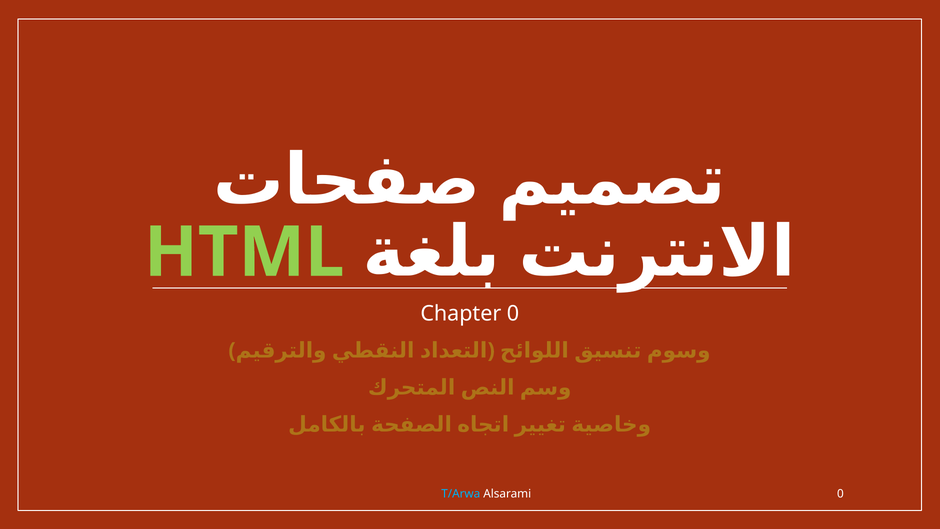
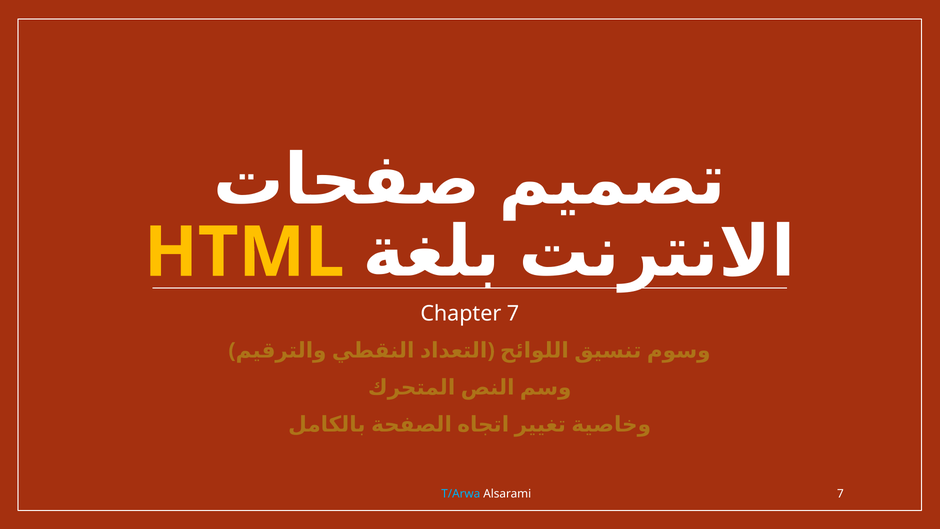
HTML colour: light green -> yellow
Chapter 0: 0 -> 7
Alsarami 0: 0 -> 7
